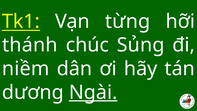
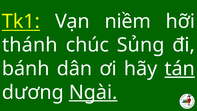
từng: từng -> niềm
niềm: niềm -> bánh
tán underline: none -> present
